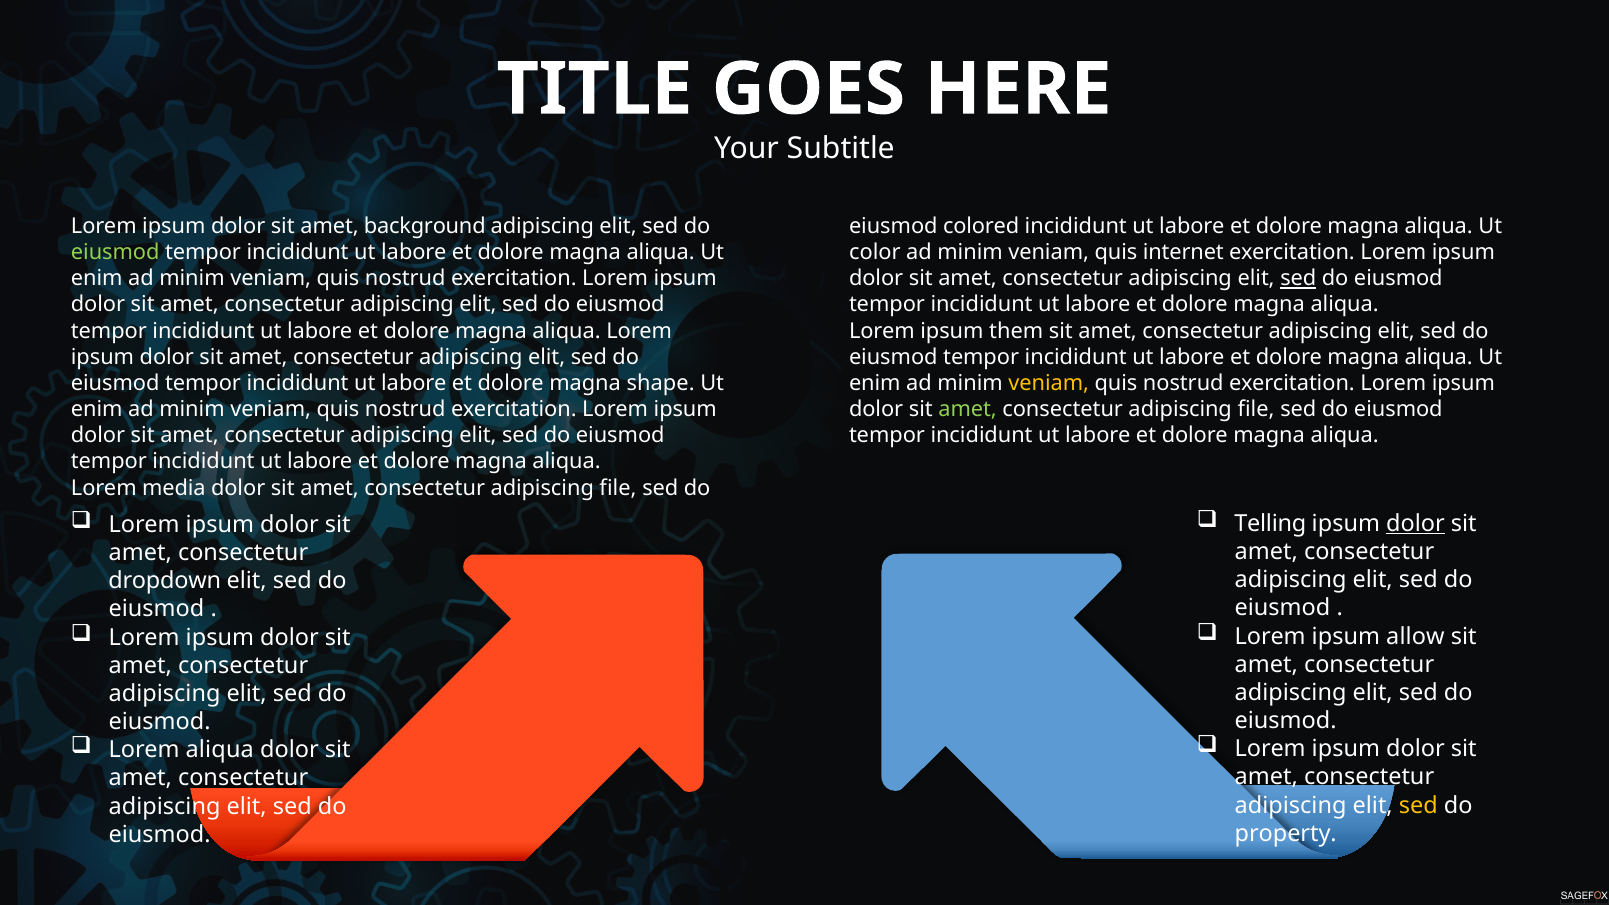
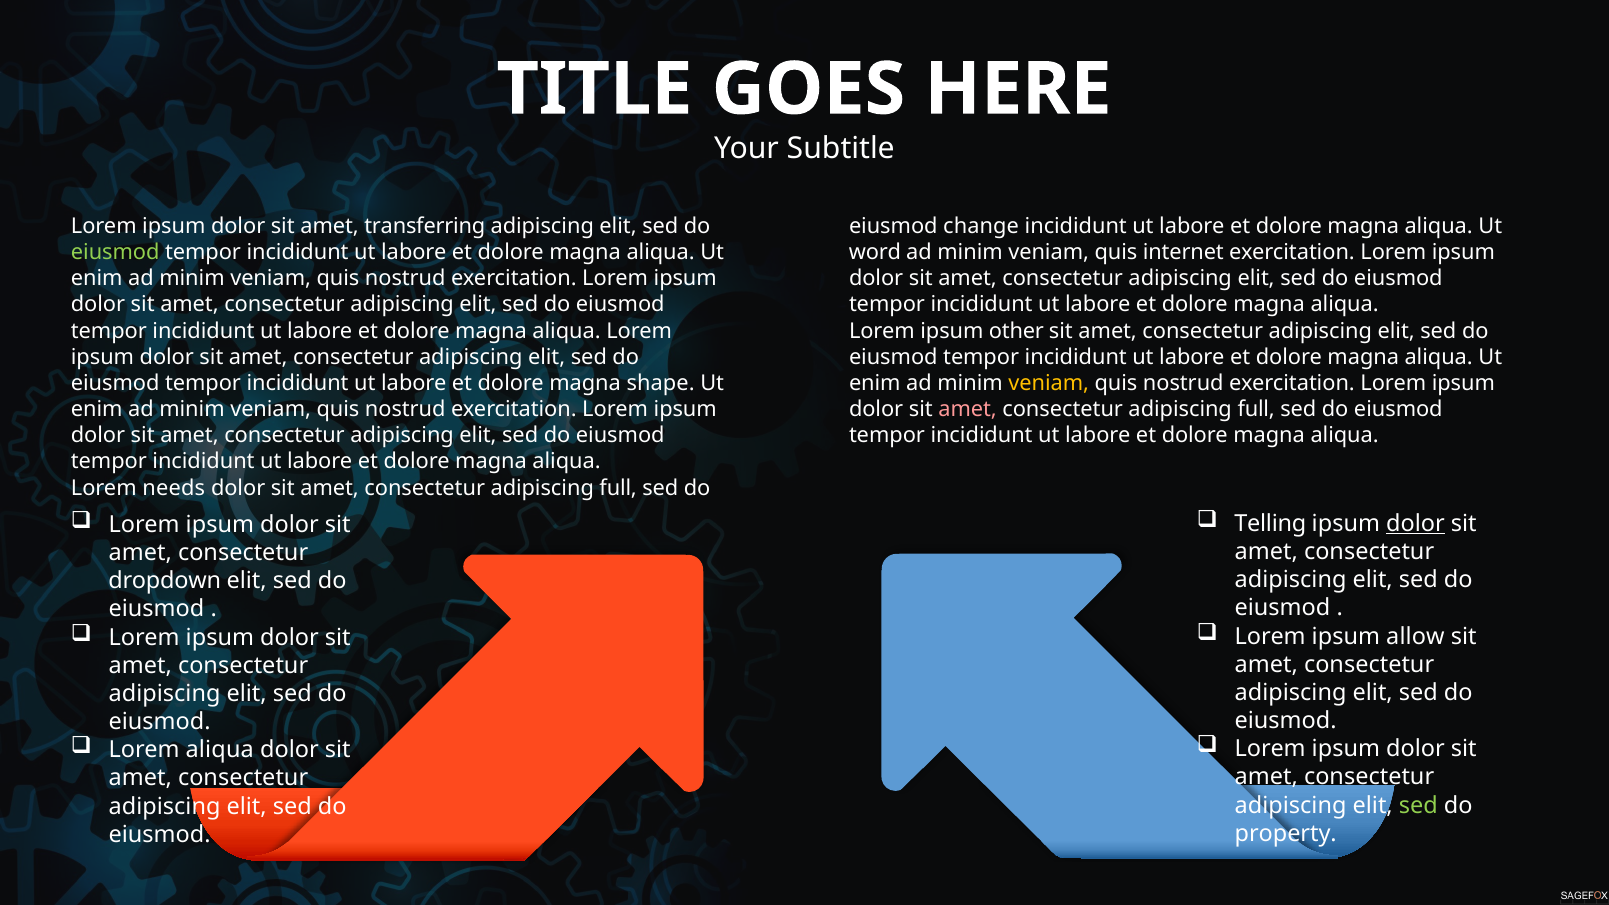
background: background -> transferring
colored: colored -> change
color: color -> word
sed at (1298, 279) underline: present -> none
them: them -> other
amet at (968, 409) colour: light green -> pink
file at (1256, 409): file -> full
media: media -> needs
file at (618, 488): file -> full
sed at (1418, 805) colour: yellow -> light green
